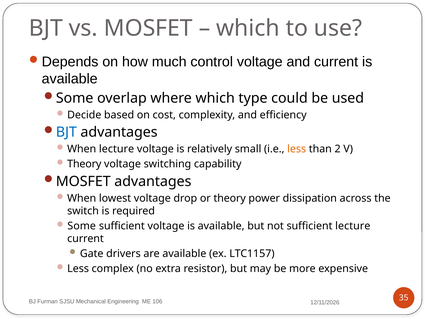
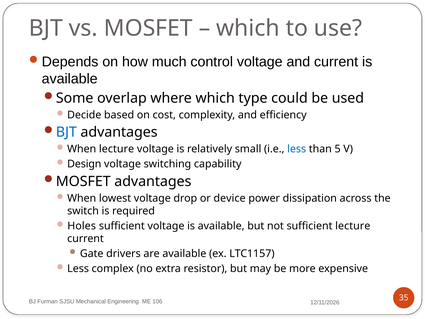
less at (297, 149) colour: orange -> blue
2: 2 -> 5
Theory at (84, 164): Theory -> Design
or theory: theory -> device
Some at (82, 226): Some -> Holes
